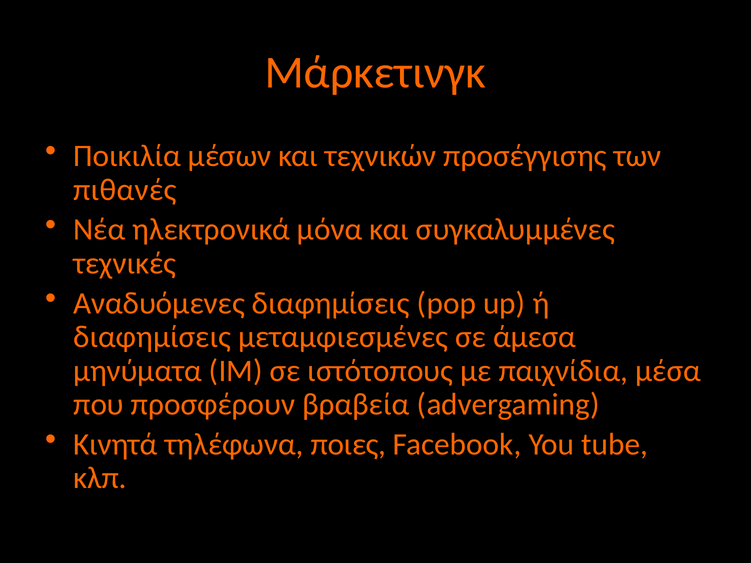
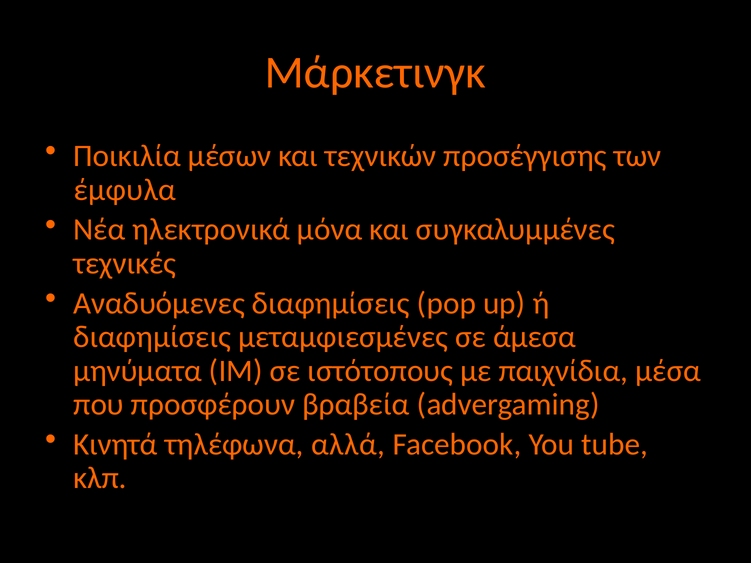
πιθανές: πιθανές -> έμφυλα
ποιες: ποιες -> αλλά
